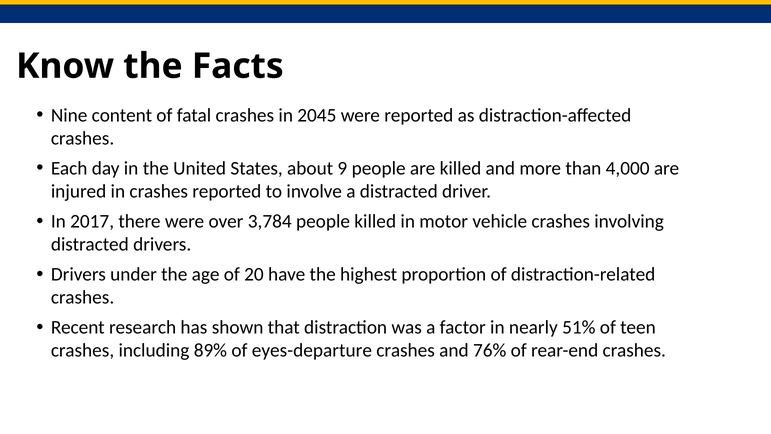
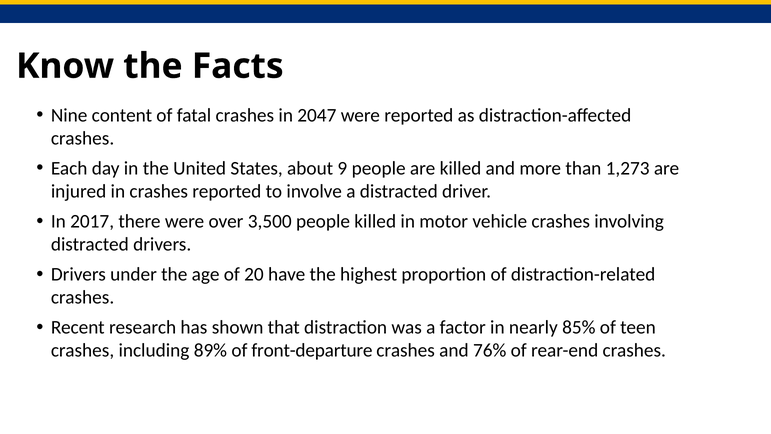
2045: 2045 -> 2047
4,000: 4,000 -> 1,273
3,784: 3,784 -> 3,500
51%: 51% -> 85%
eyes-departure: eyes-departure -> front-departure
